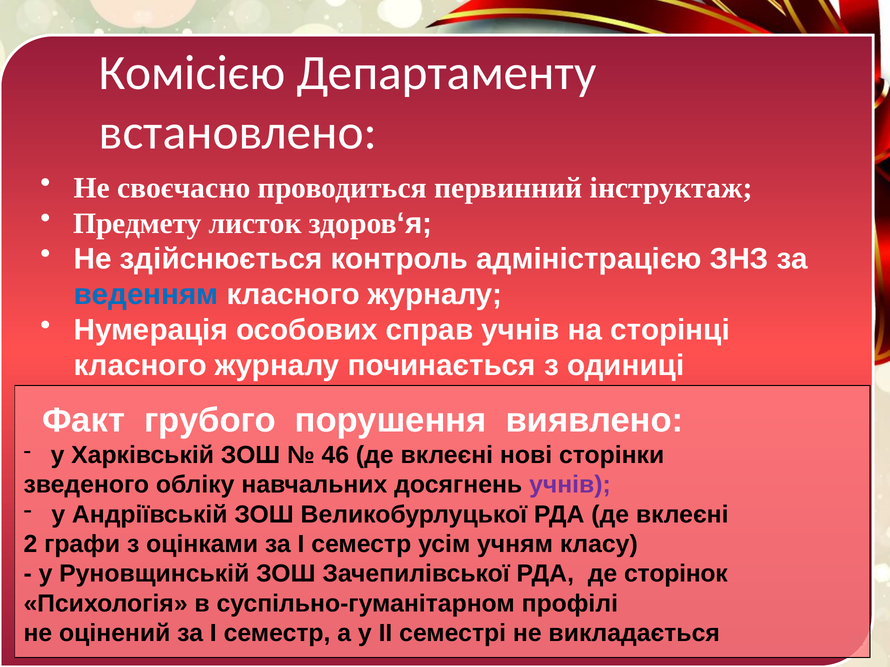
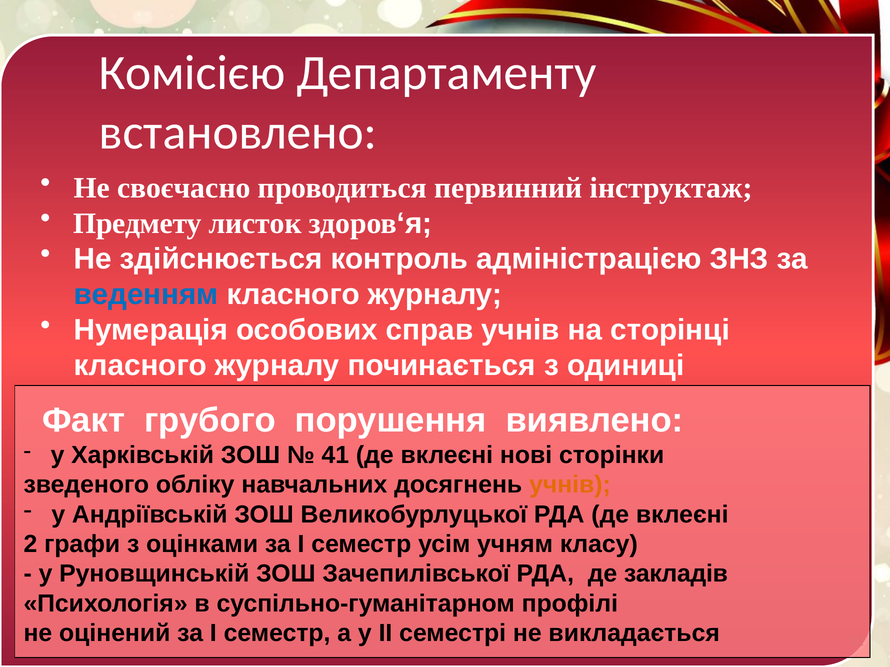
46: 46 -> 41
учнів at (570, 485) colour: purple -> orange
сторінок: сторінок -> закладів
